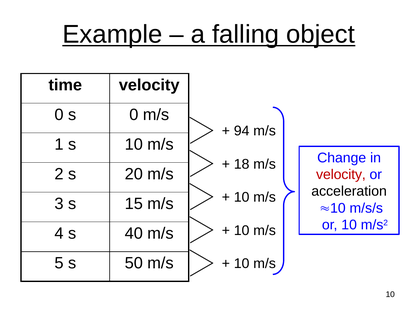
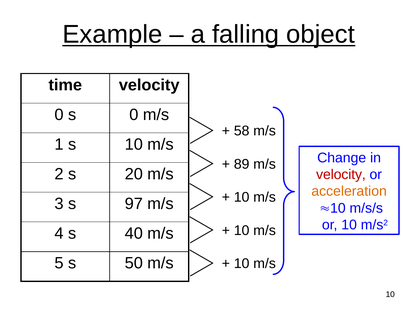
94: 94 -> 58
18: 18 -> 89
acceleration colour: black -> orange
15: 15 -> 97
